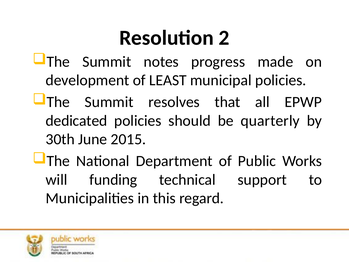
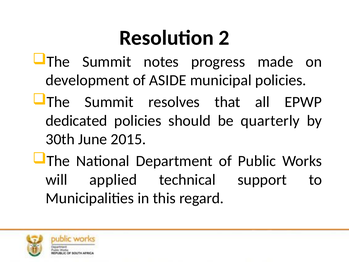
LEAST: LEAST -> ASIDE
funding: funding -> applied
